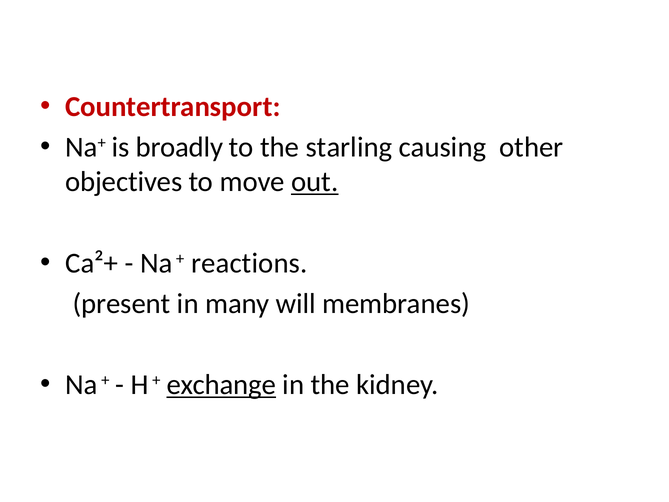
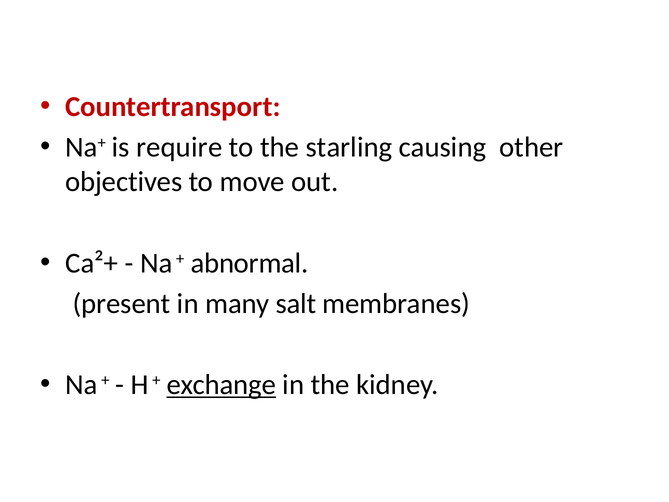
broadly: broadly -> require
out underline: present -> none
reactions: reactions -> abnormal
will: will -> salt
